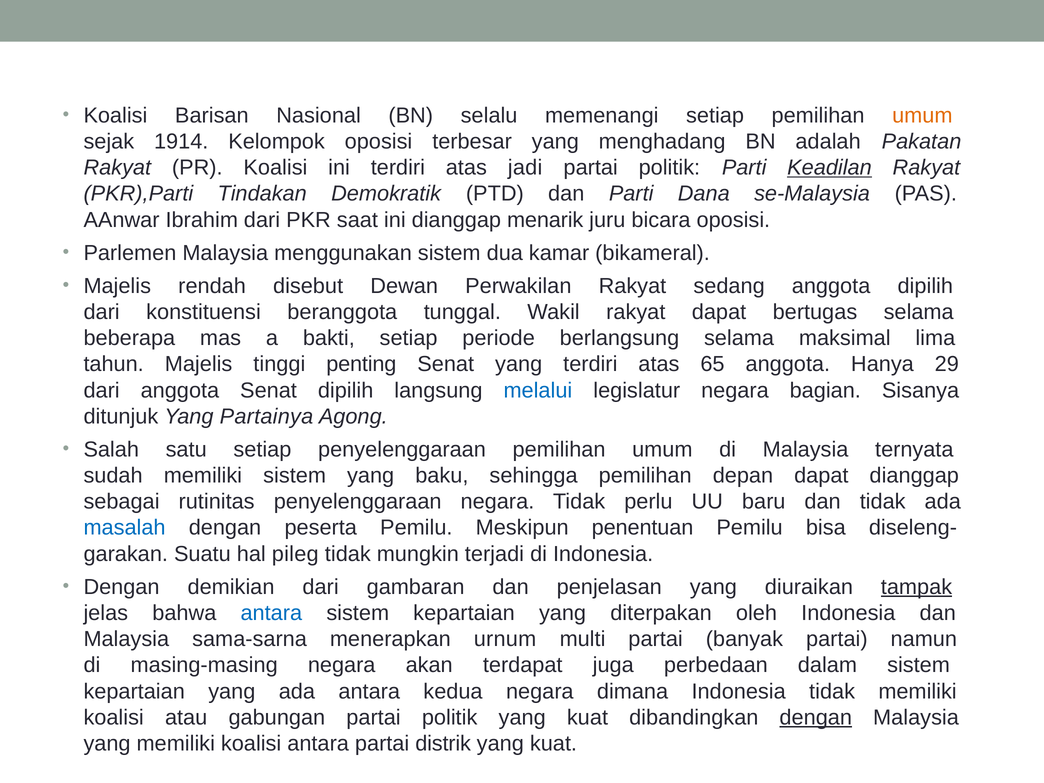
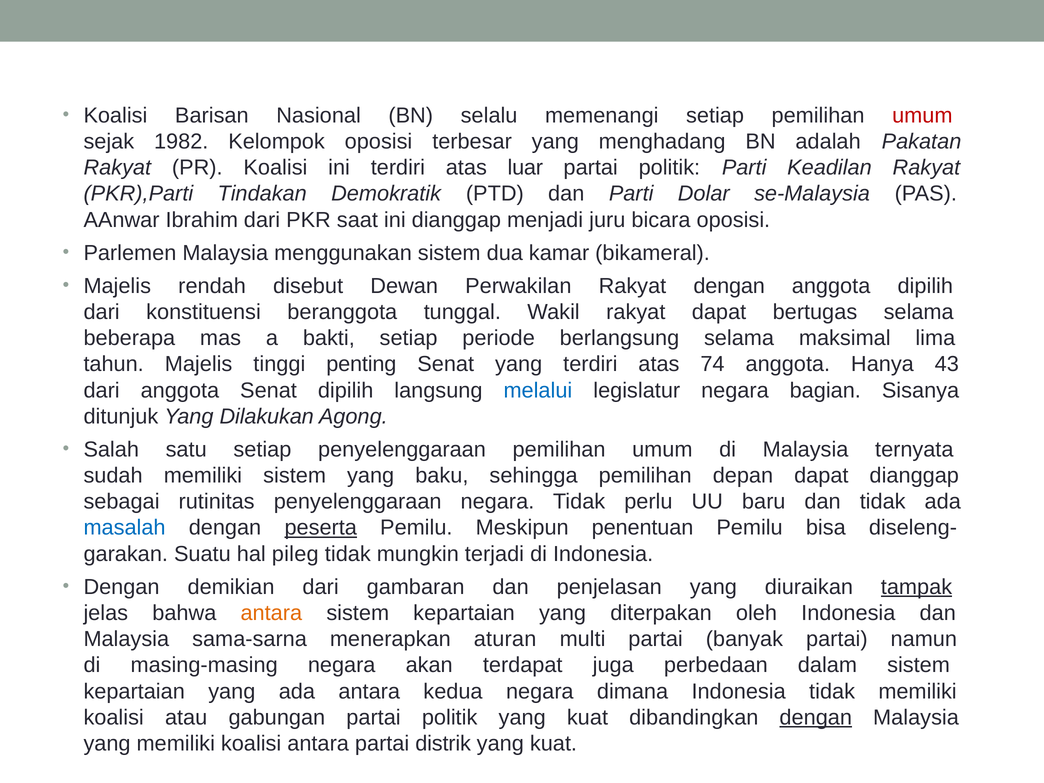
umum at (922, 115) colour: orange -> red
1914: 1914 -> 1982
jadi: jadi -> luar
Keadilan underline: present -> none
Dana: Dana -> Dolar
menarik: menarik -> menjadi
Rakyat sedang: sedang -> dengan
65: 65 -> 74
29: 29 -> 43
Partainya: Partainya -> Dilakukan
peserta underline: none -> present
antara at (271, 613) colour: blue -> orange
urnum: urnum -> aturan
